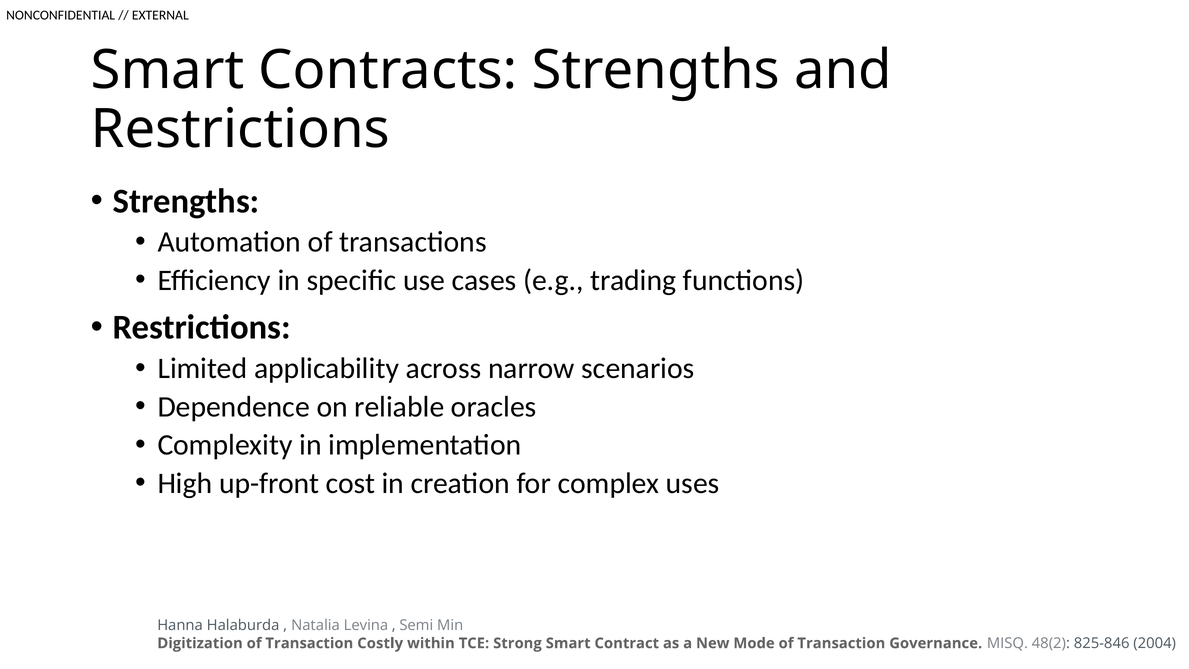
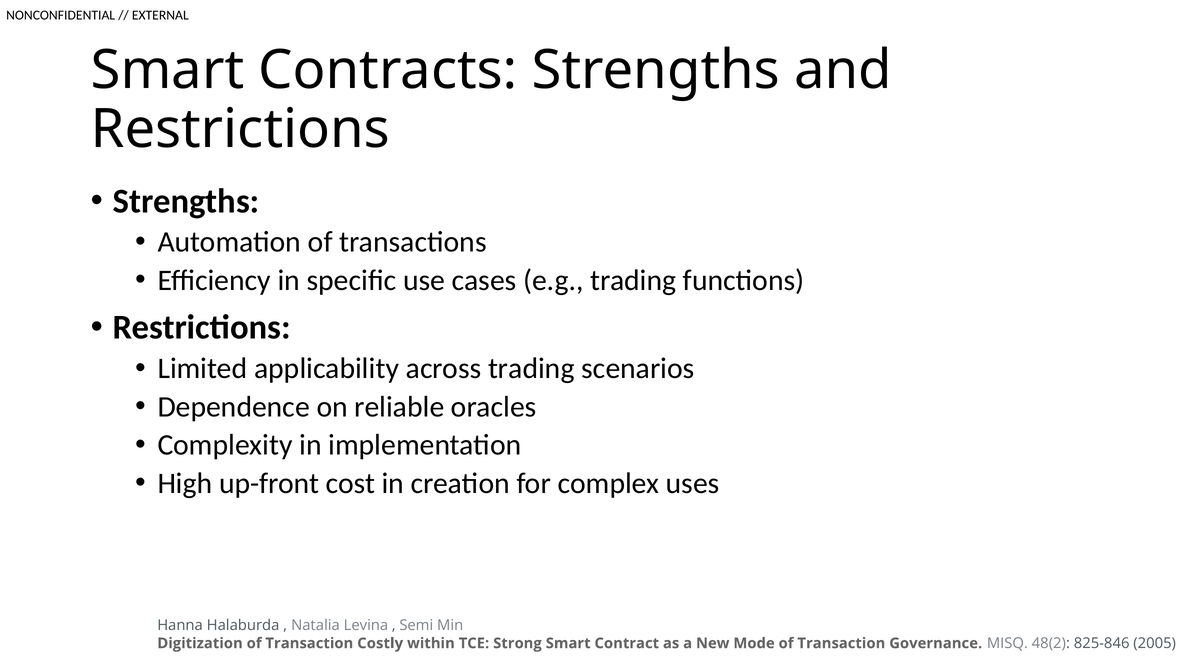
across narrow: narrow -> trading
2004: 2004 -> 2005
